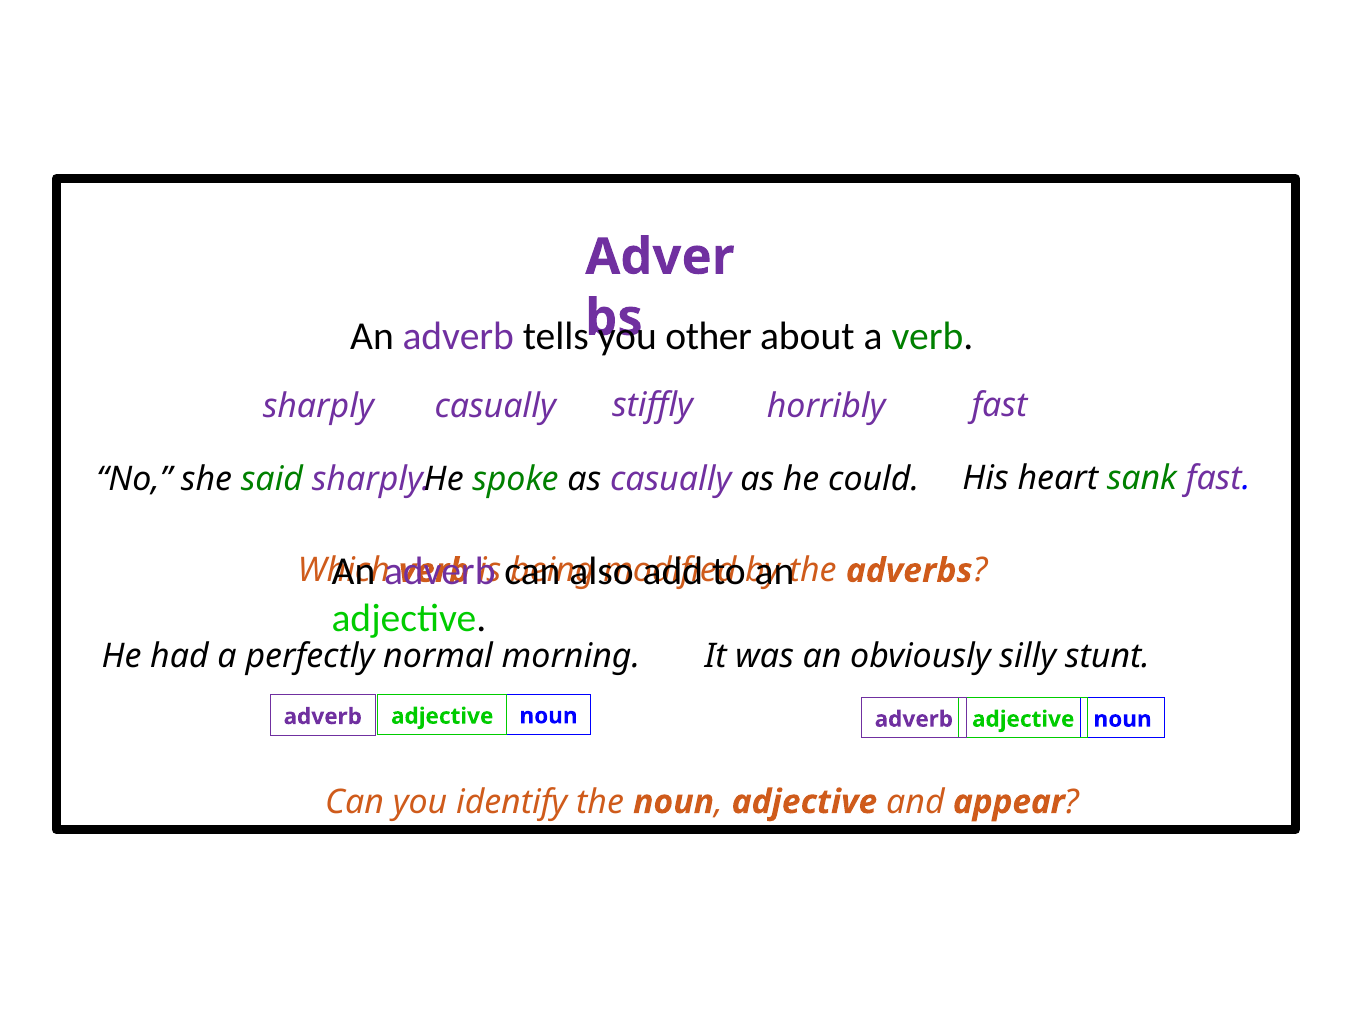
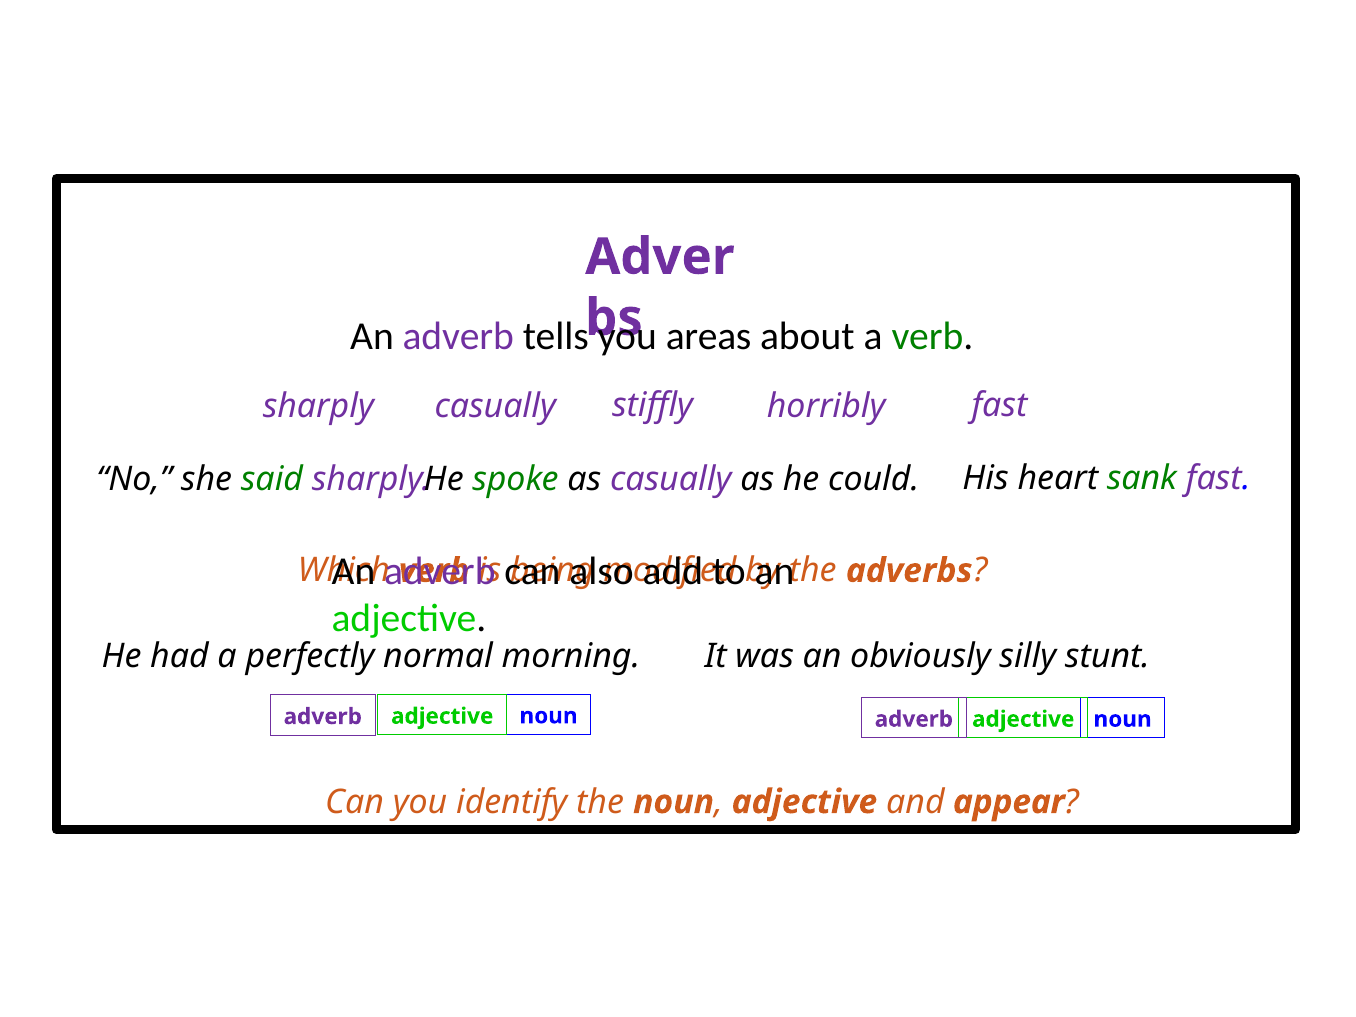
other: other -> areas
